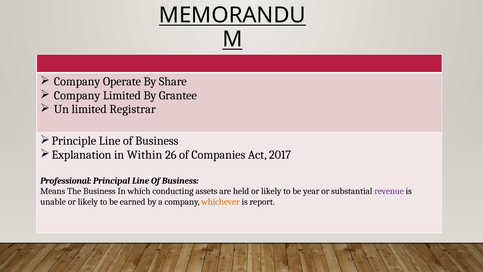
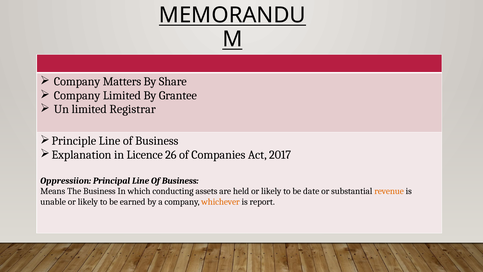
Operate: Operate -> Matters
Within: Within -> Licence
Professional: Professional -> Oppressiion
year: year -> date
revenue colour: purple -> orange
